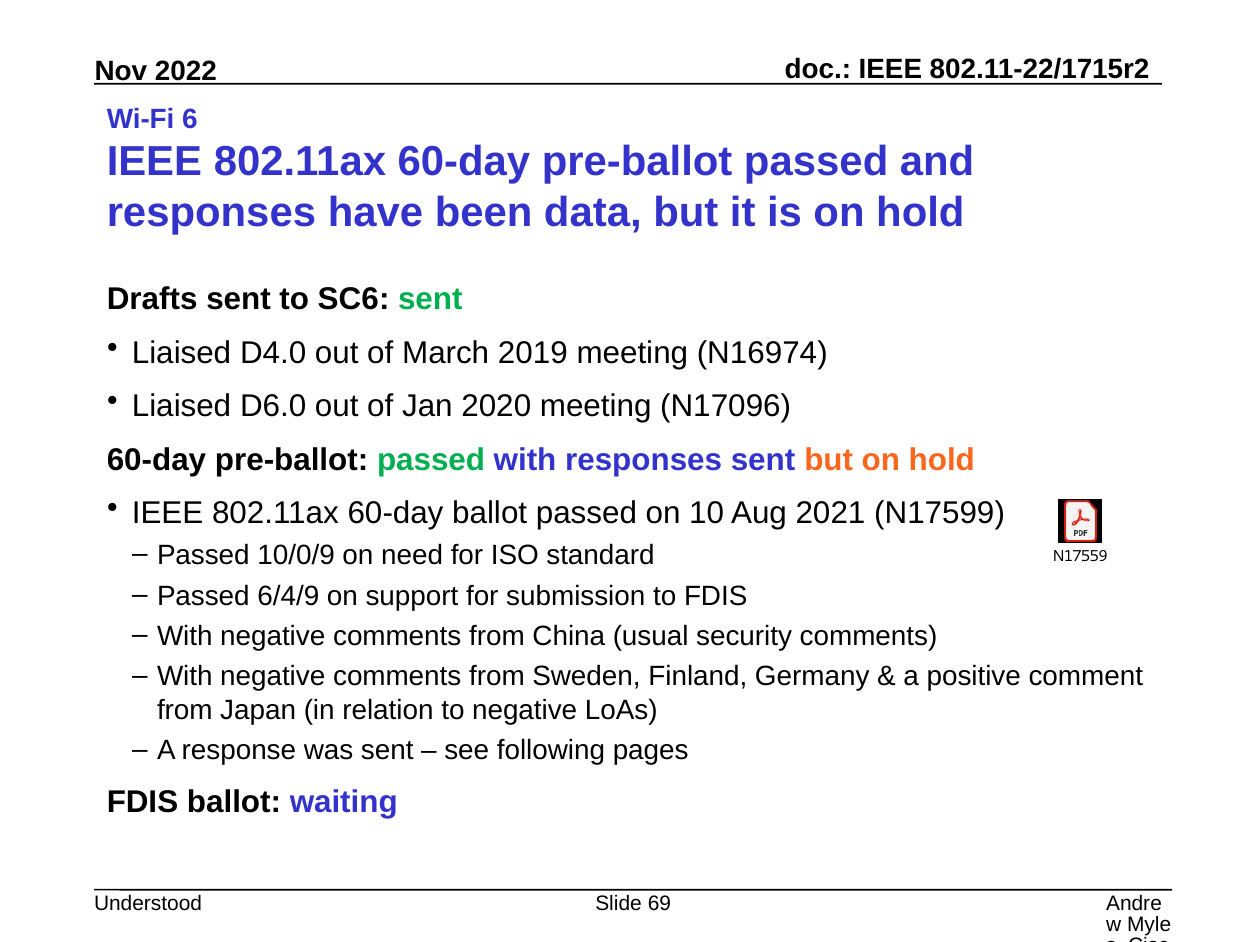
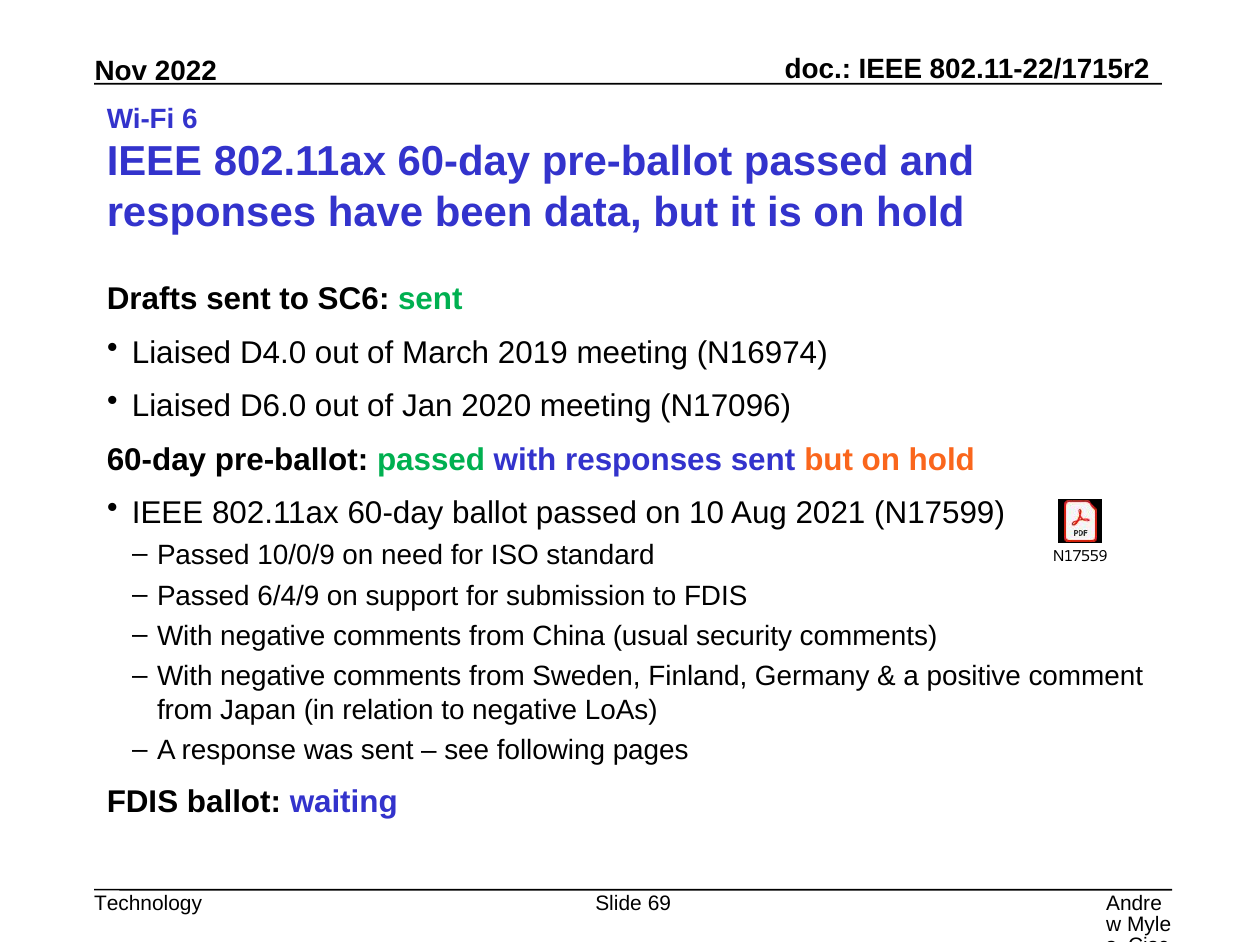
Understood: Understood -> Technology
